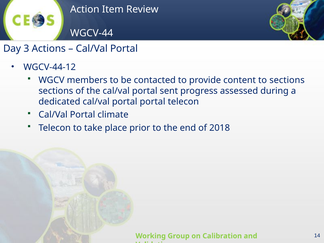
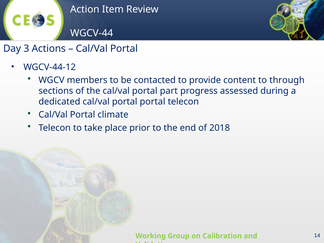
to sections: sections -> through
sent: sent -> part
